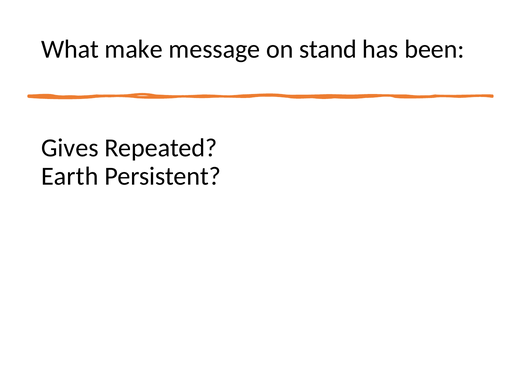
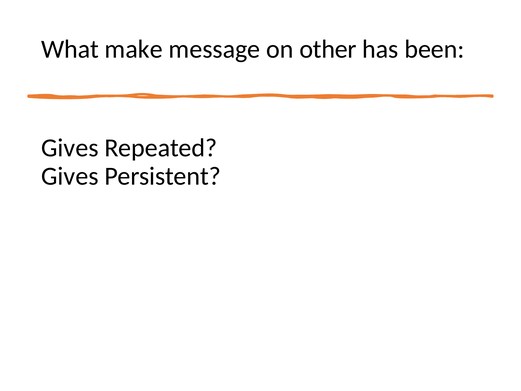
stand: stand -> other
Earth at (70, 176): Earth -> Gives
